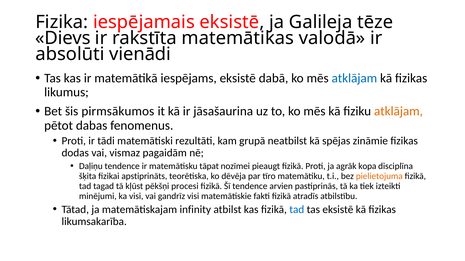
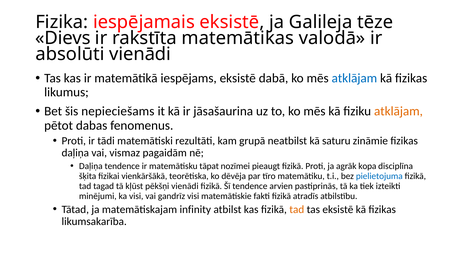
pirmsākumos: pirmsākumos -> nepieciešams
spējas: spējas -> saturu
dodas at (75, 153): dodas -> daļiņa
Daļiņu at (91, 167): Daļiņu -> Daļiņa
apstiprināts: apstiprināts -> vienkāršākā
pielietojuma colour: orange -> blue
pēkšņi procesi: procesi -> vienādi
tad at (297, 210) colour: blue -> orange
